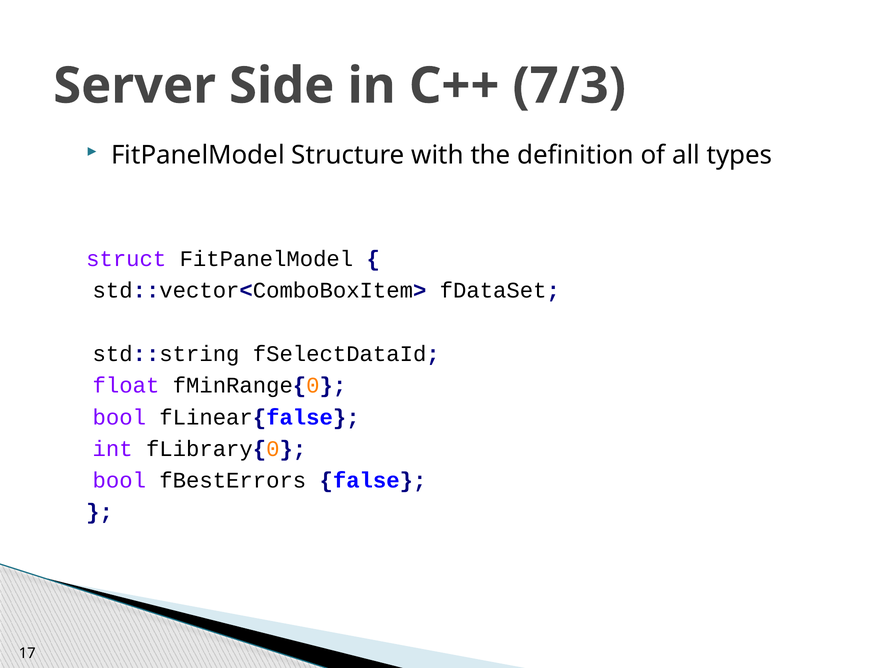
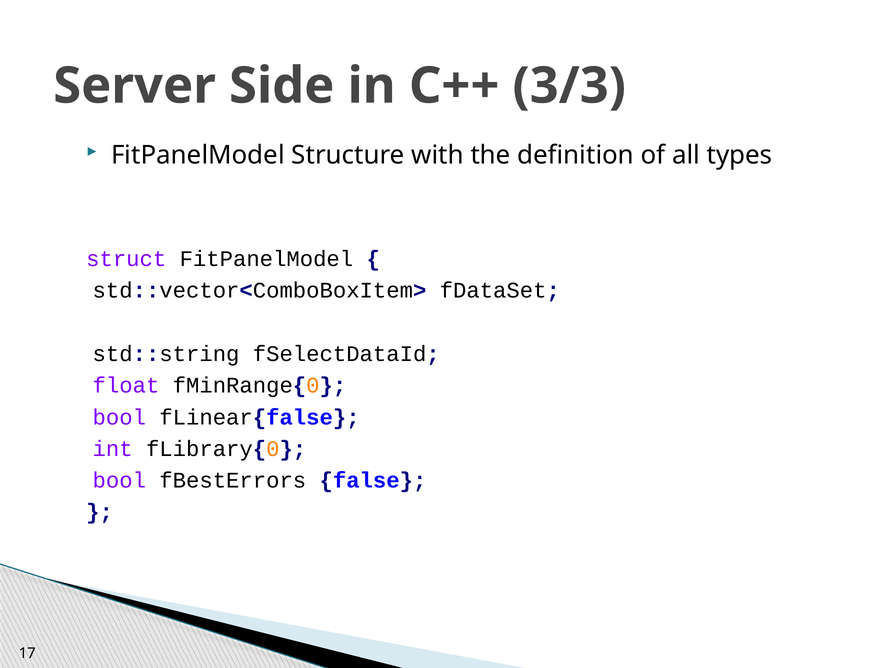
7/3: 7/3 -> 3/3
